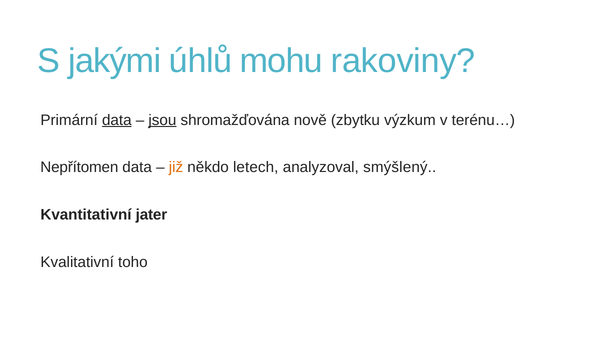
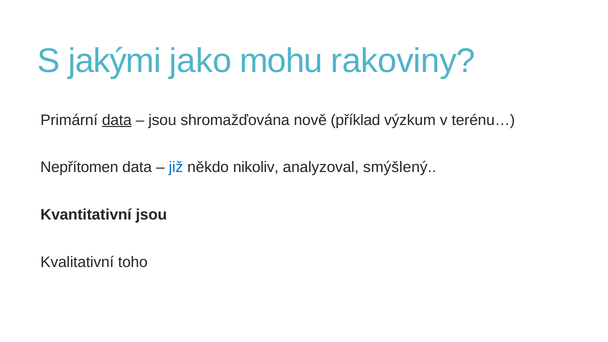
úhlů: úhlů -> jako
jsou at (162, 120) underline: present -> none
zbytku: zbytku -> příklad
již colour: orange -> blue
letech: letech -> nikoliv
Kvantitativní jater: jater -> jsou
